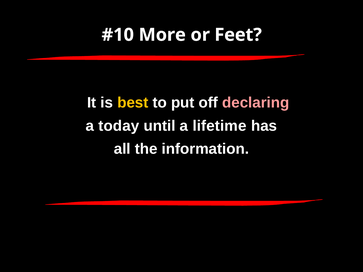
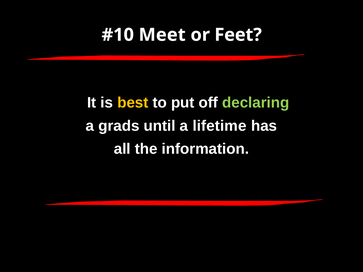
More: More -> Meet
declaring colour: pink -> light green
today: today -> grads
